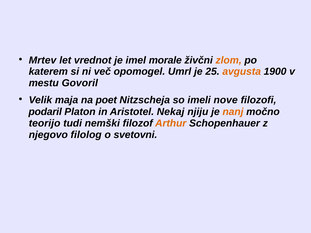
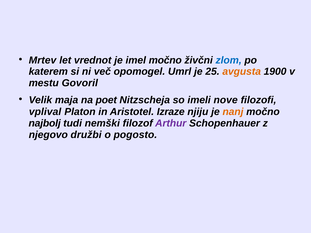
imel morale: morale -> močno
zlom colour: orange -> blue
podaril: podaril -> vplival
Nekaj: Nekaj -> Izraze
teorijo: teorijo -> najbolj
Arthur colour: orange -> purple
filolog: filolog -> družbi
svetovni: svetovni -> pogosto
